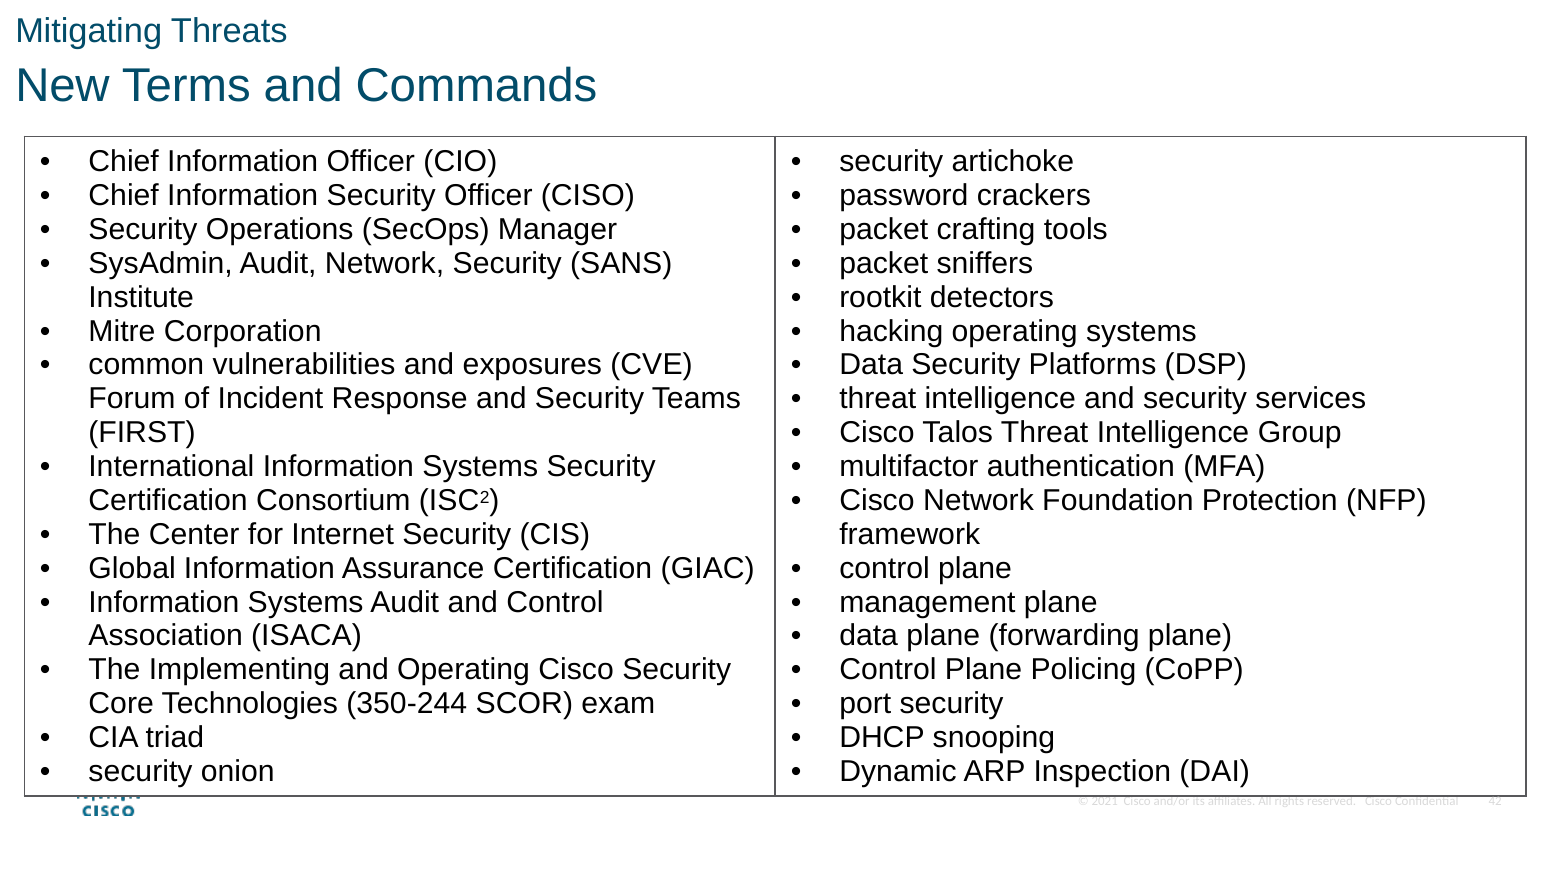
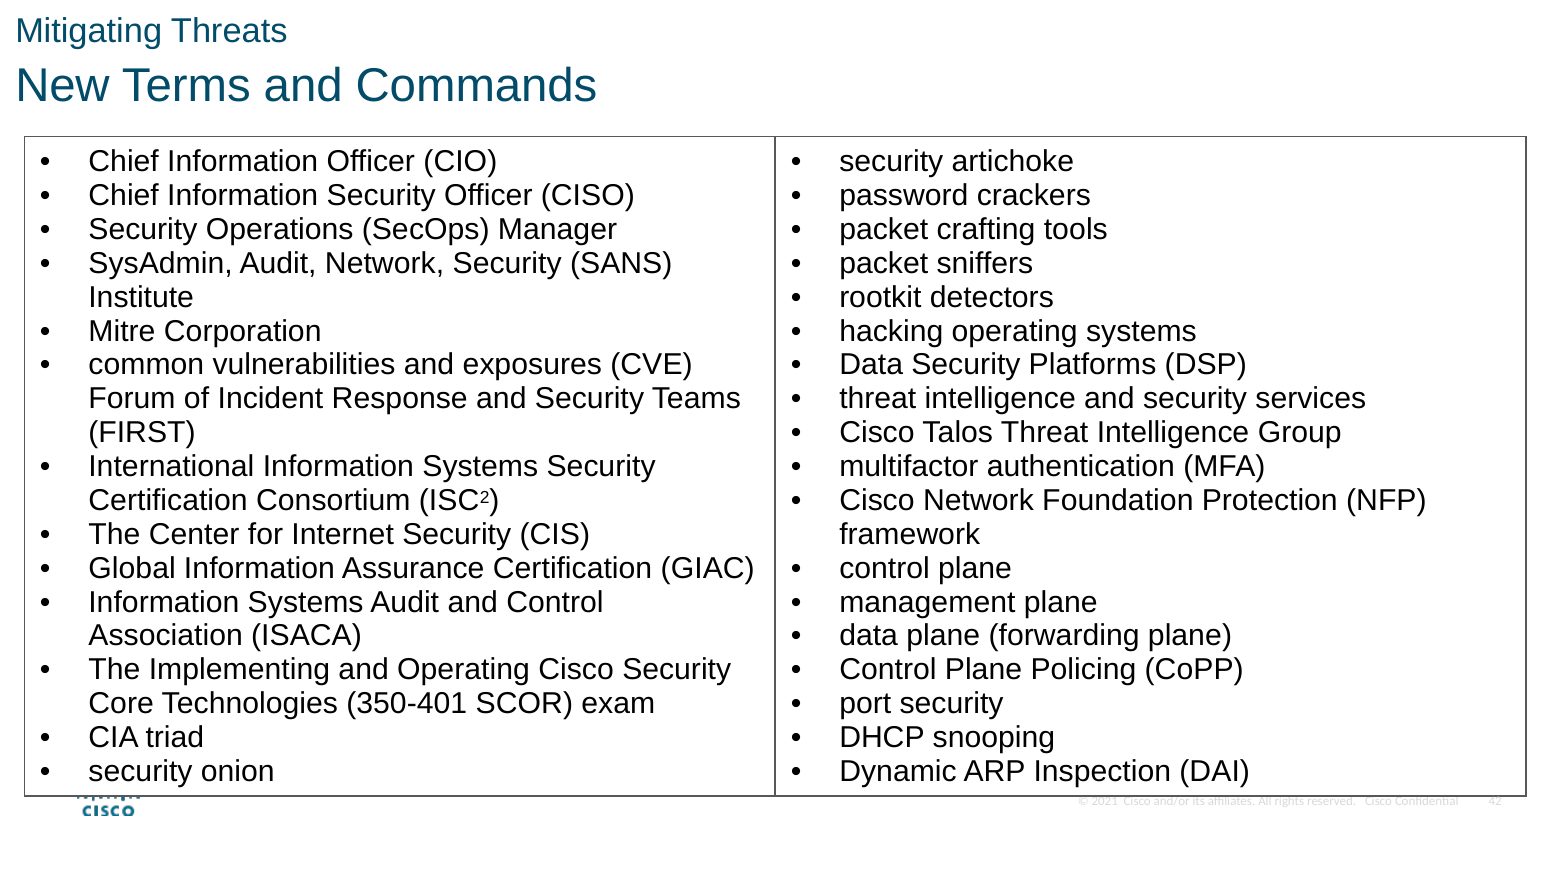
350-244: 350-244 -> 350-401
